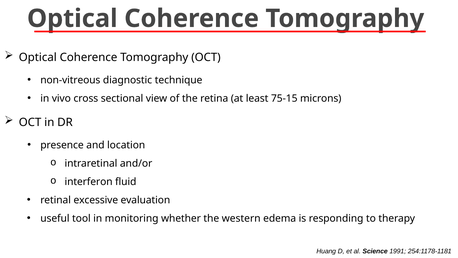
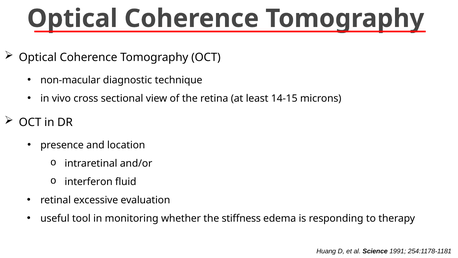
non-vitreous: non-vitreous -> non-macular
75-15: 75-15 -> 14-15
western: western -> stiffness
